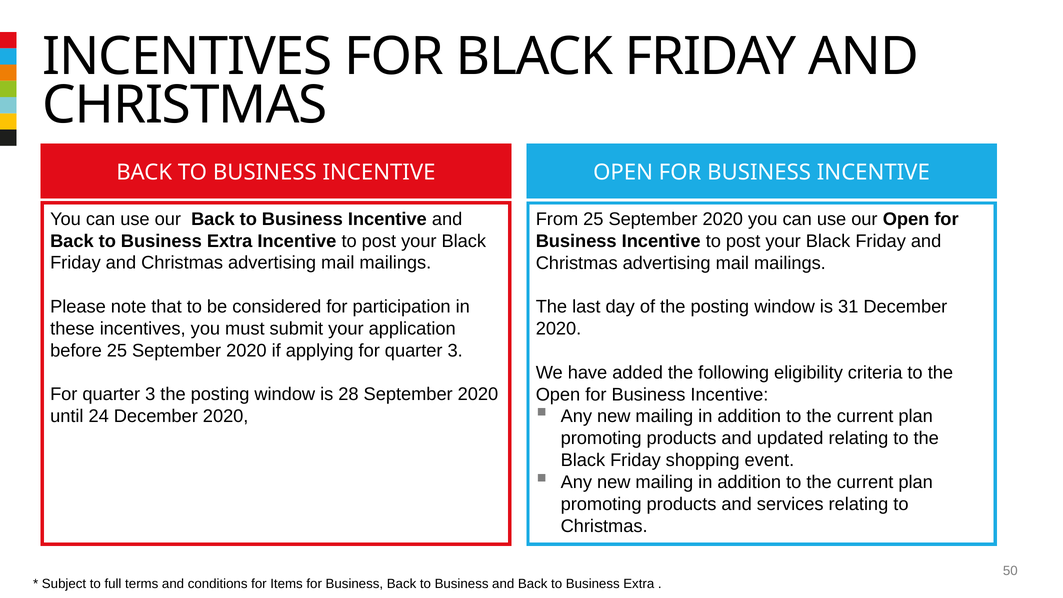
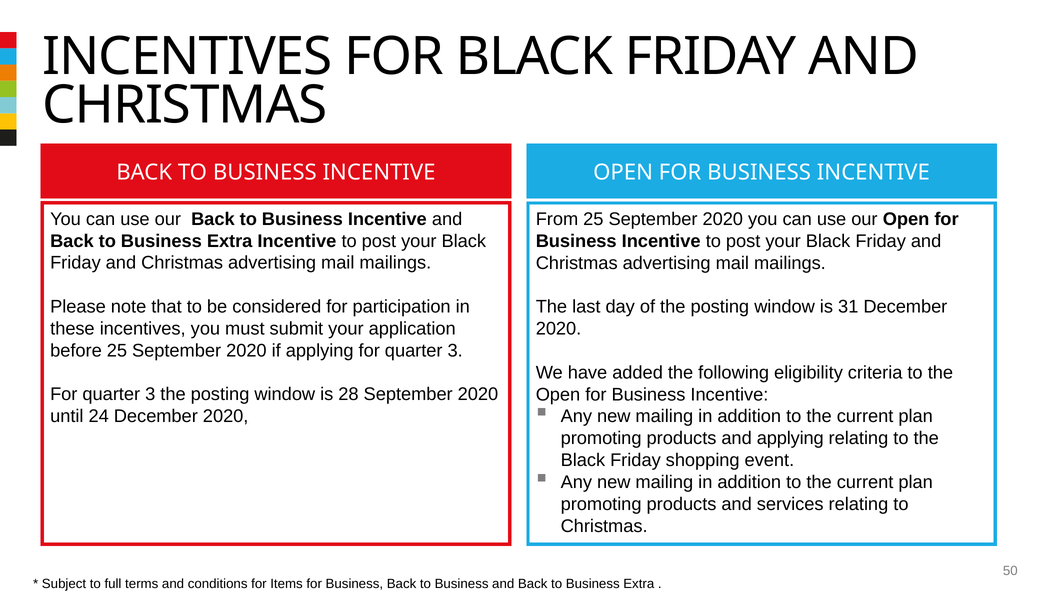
and updated: updated -> applying
